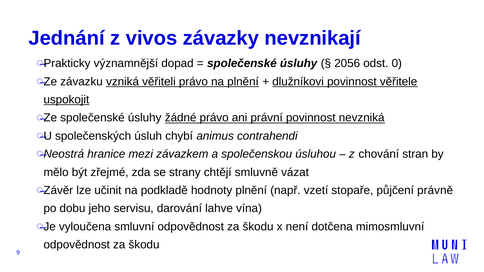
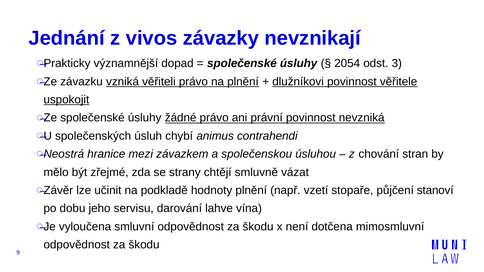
2056: 2056 -> 2054
0: 0 -> 3
právně: právně -> stanoví
